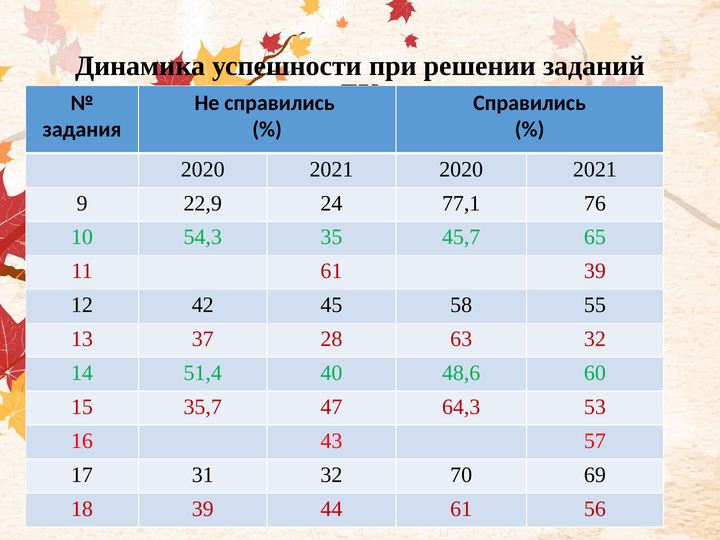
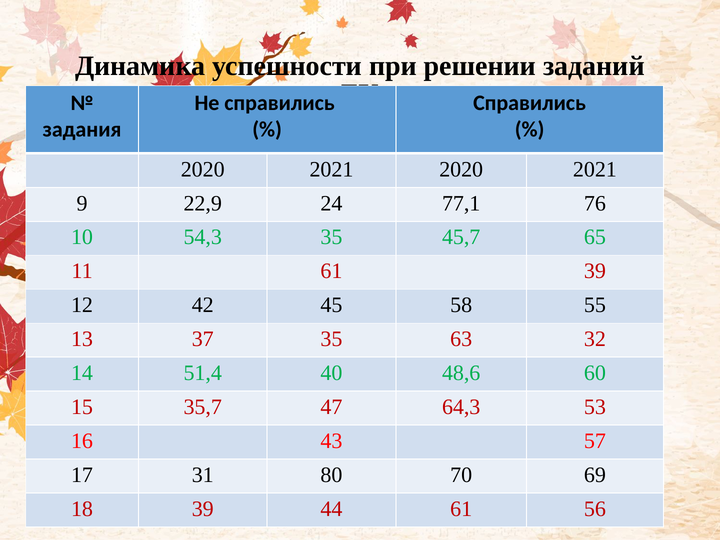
37 28: 28 -> 35
31 32: 32 -> 80
